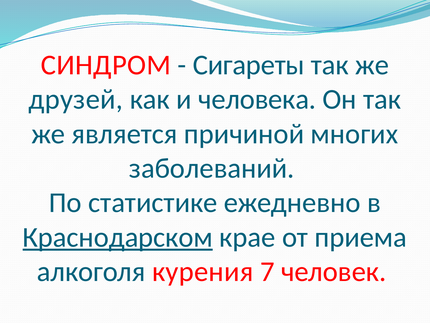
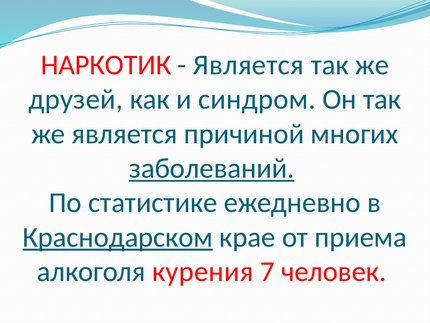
СИНДРОМ: СИНДРОМ -> НАРКОТИК
Сигареты at (249, 65): Сигареты -> Является
человека: человека -> синдром
заболеваний underline: none -> present
